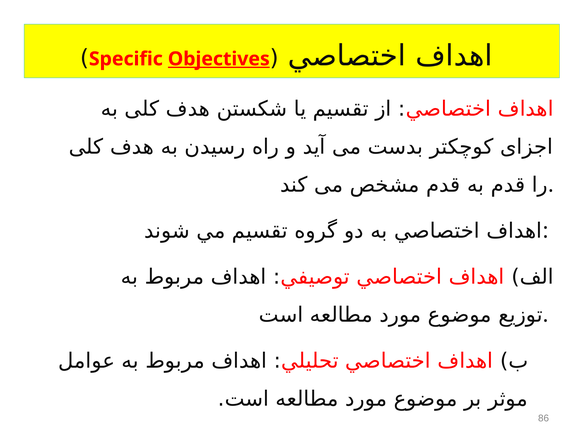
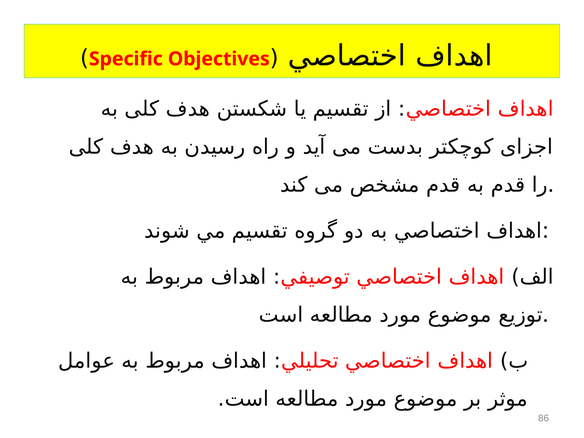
Objectives underline: present -> none
